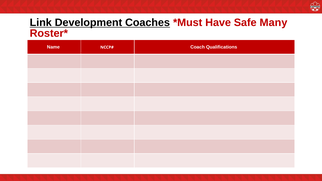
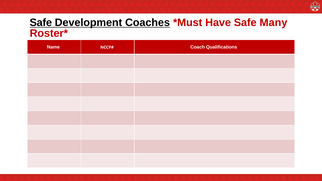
Link at (41, 23): Link -> Safe
